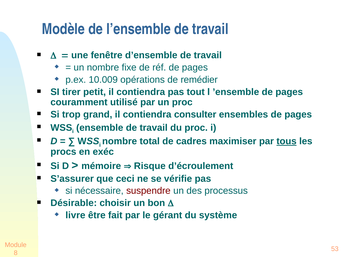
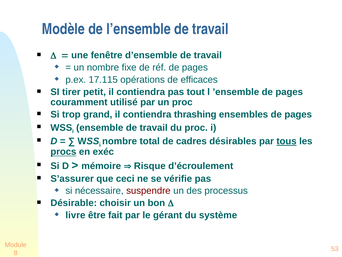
10.009: 10.009 -> 17.115
remédier: remédier -> efficaces
consulter: consulter -> thrashing
maximiser: maximiser -> désirables
procs underline: none -> present
